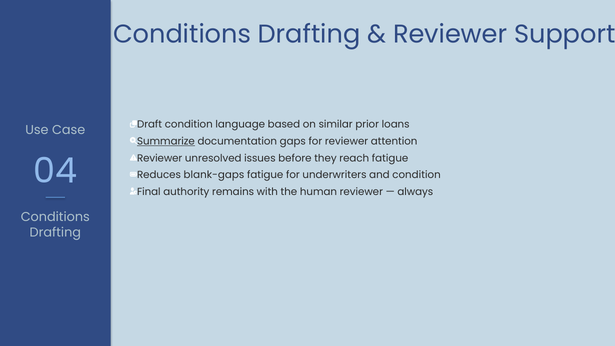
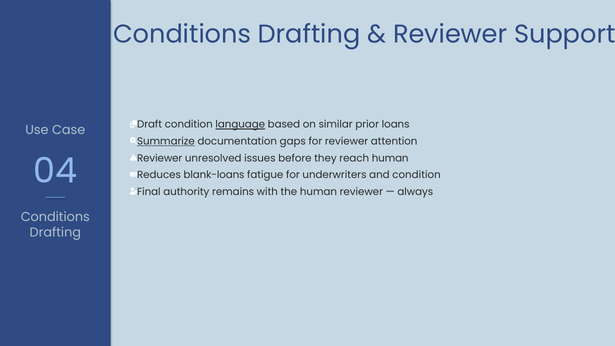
language underline: none -> present
reach fatigue: fatigue -> human
blank-gaps: blank-gaps -> blank-loans
